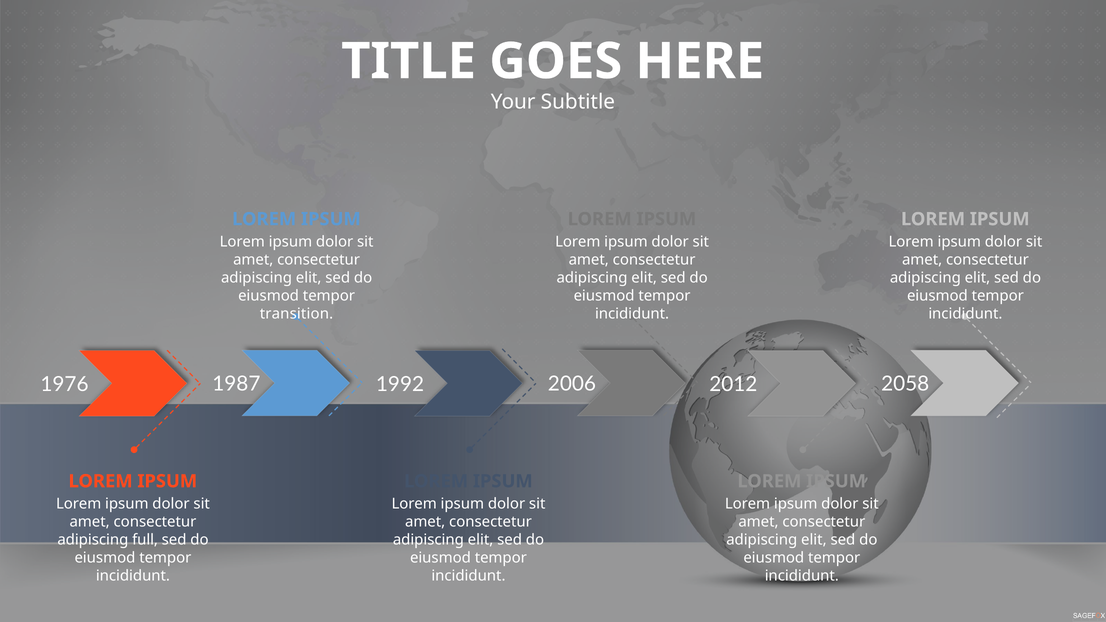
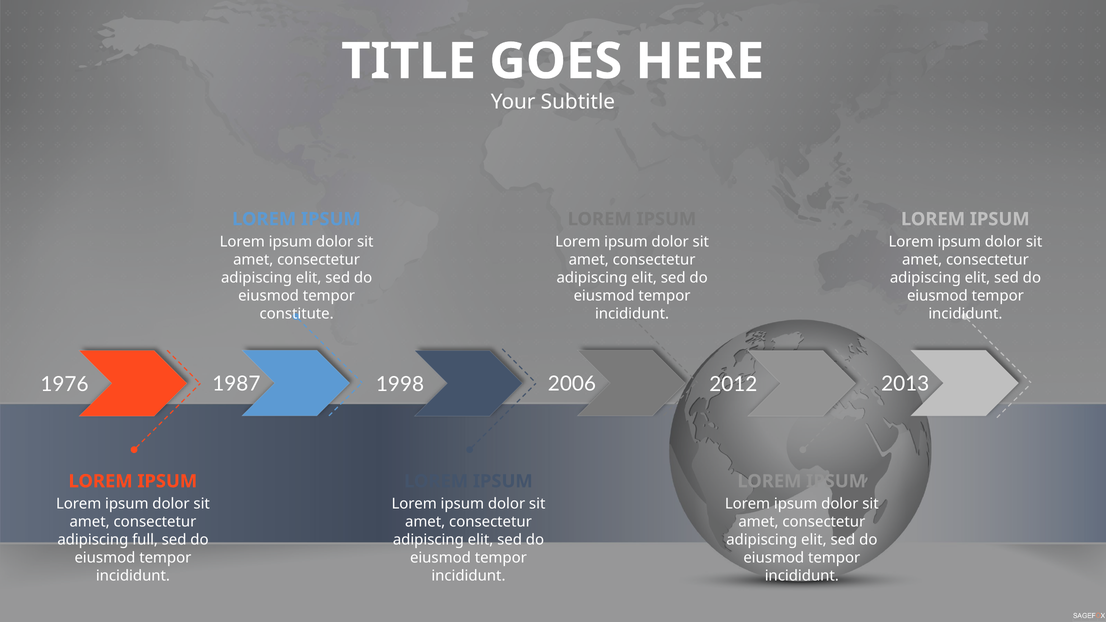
transition: transition -> constitute
1992: 1992 -> 1998
2058: 2058 -> 2013
